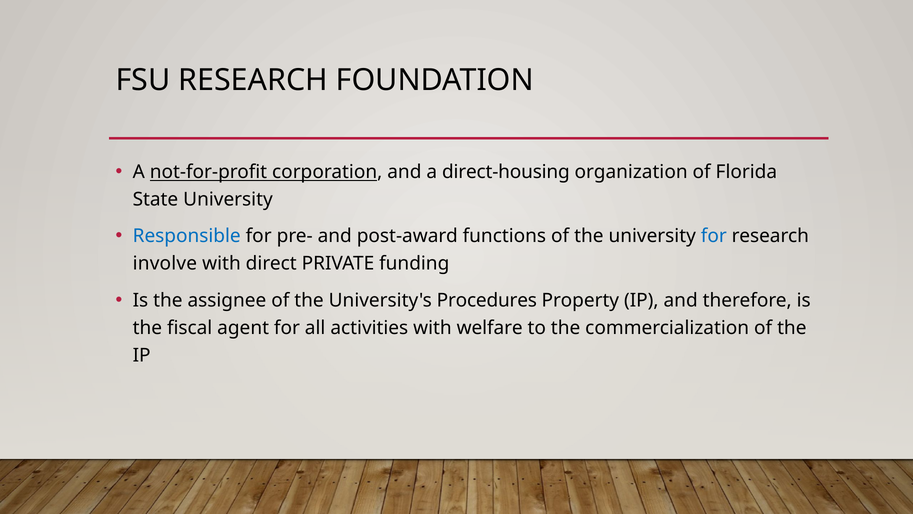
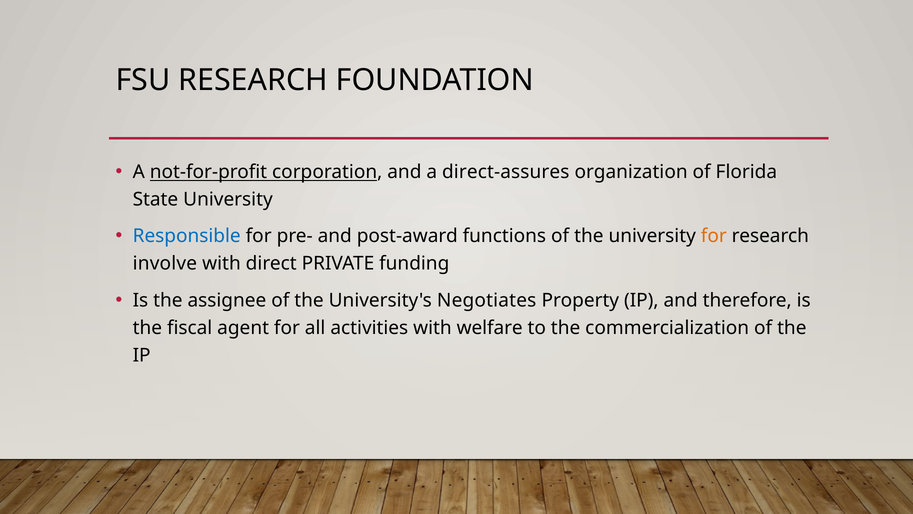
direct-housing: direct-housing -> direct-assures
for at (714, 236) colour: blue -> orange
Procedures: Procedures -> Negotiates
